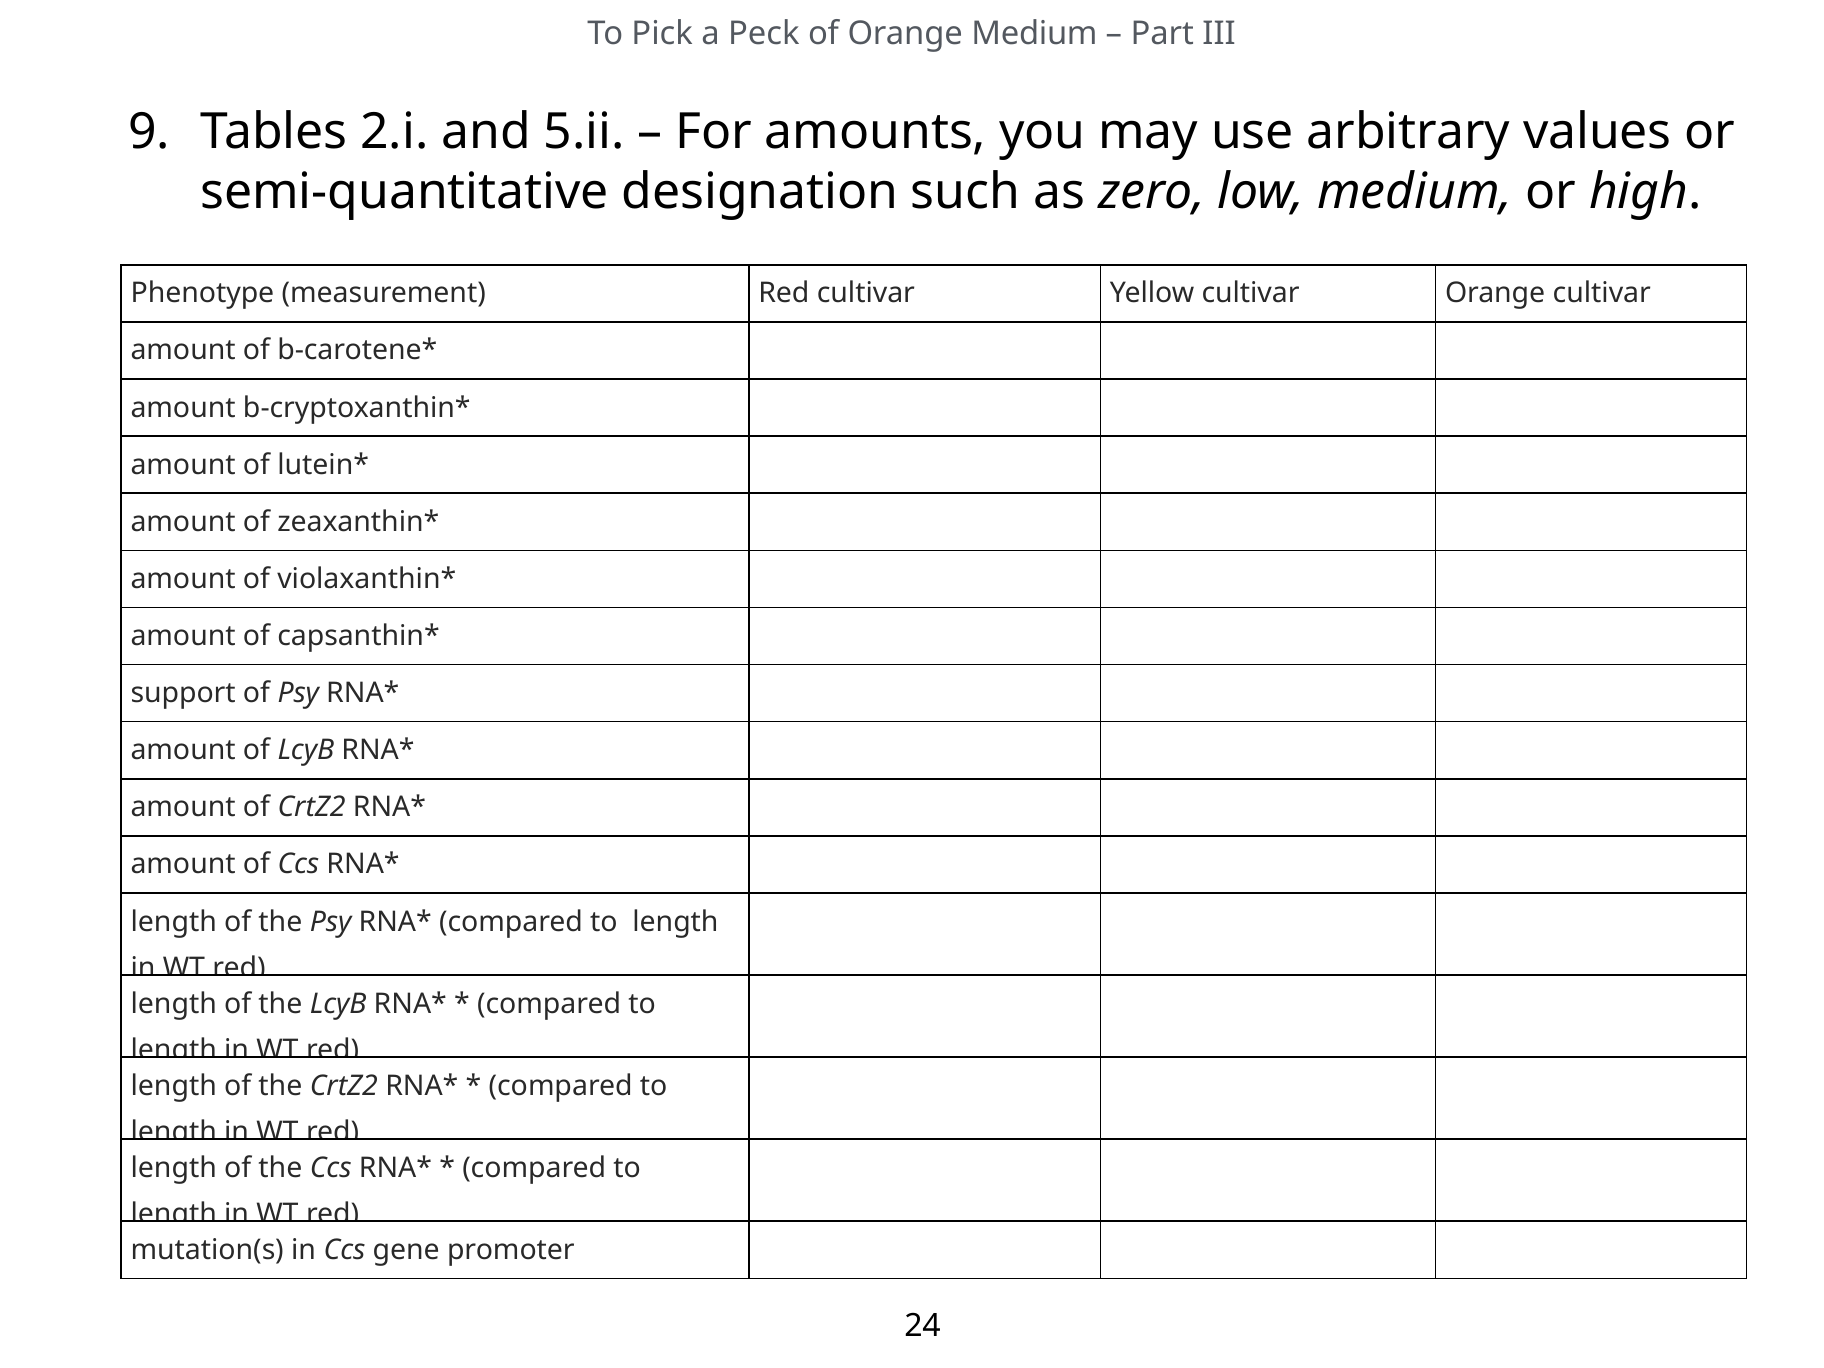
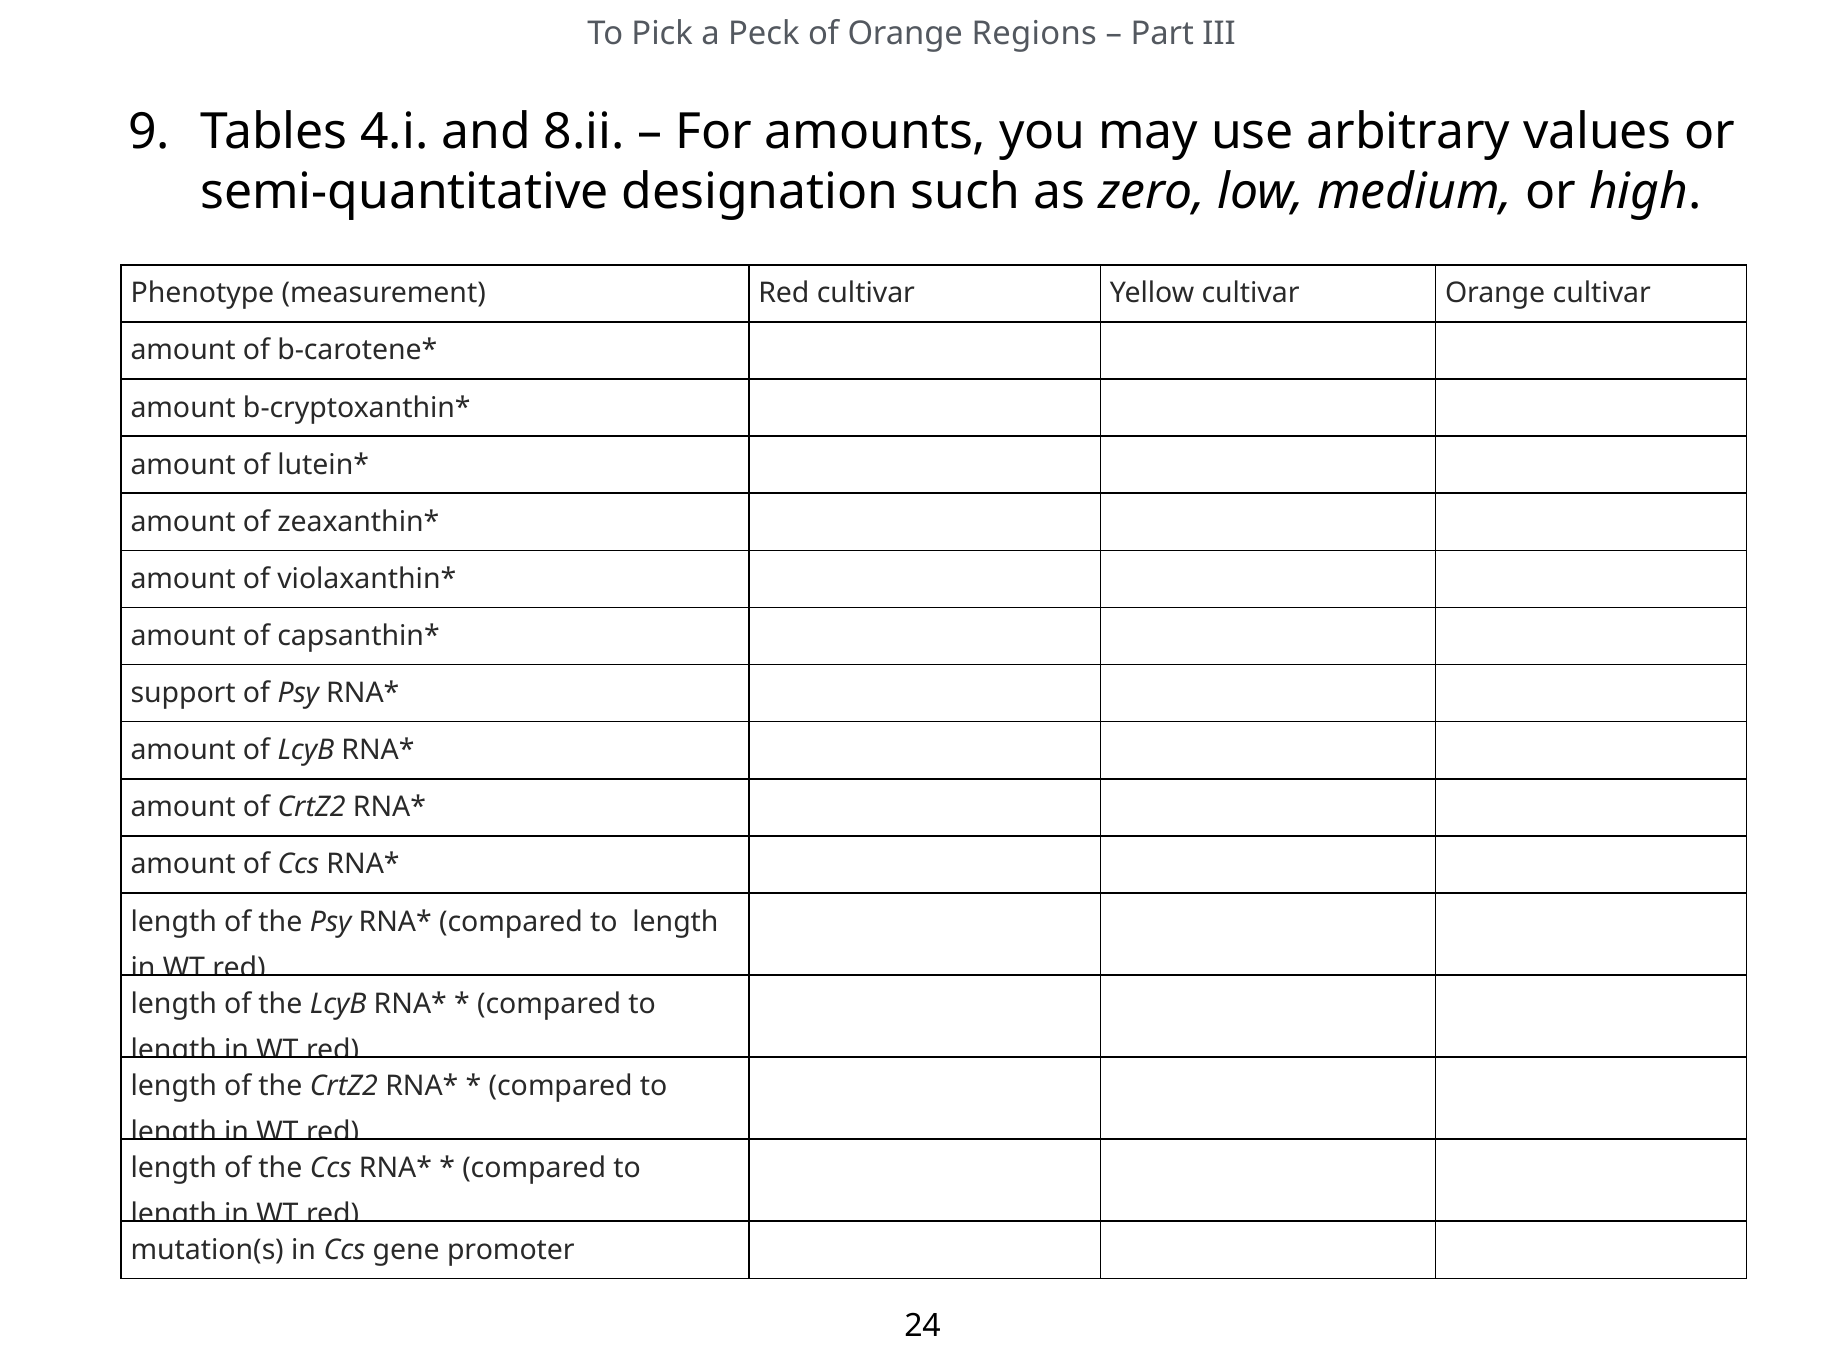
Orange Medium: Medium -> Regions
2.i: 2.i -> 4.i
5.ii: 5.ii -> 8.ii
